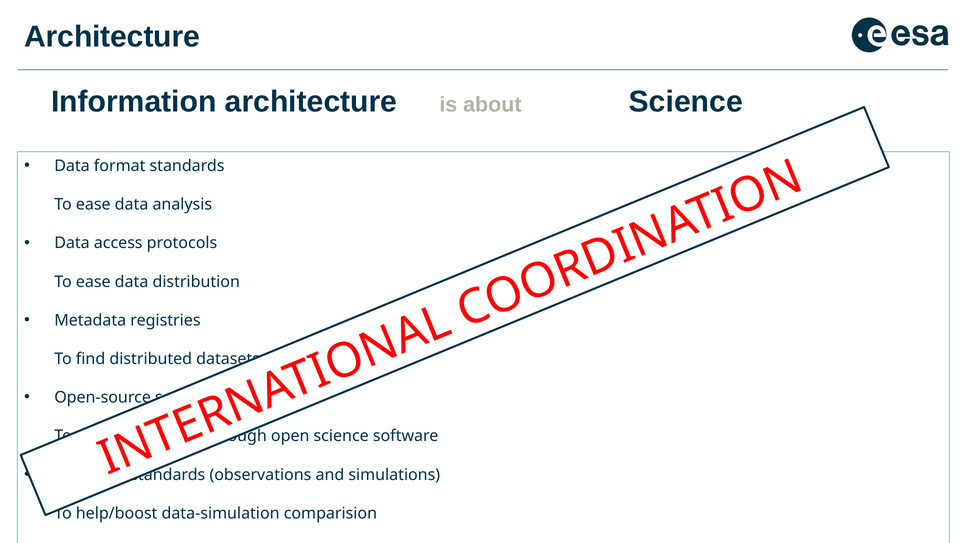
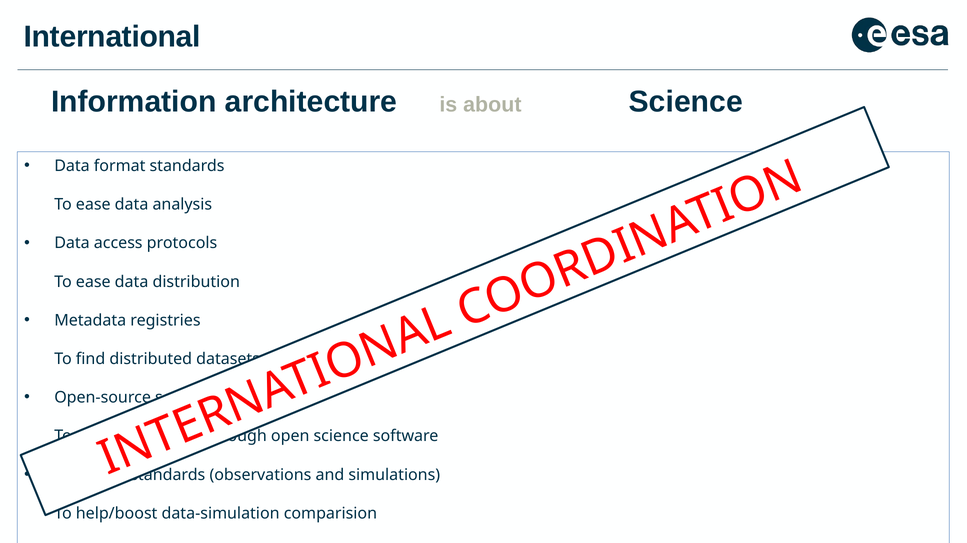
Architecture at (112, 37): Architecture -> International
